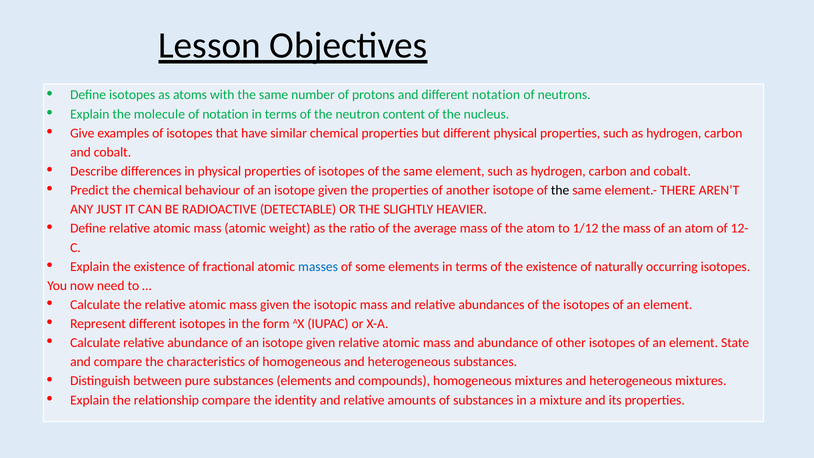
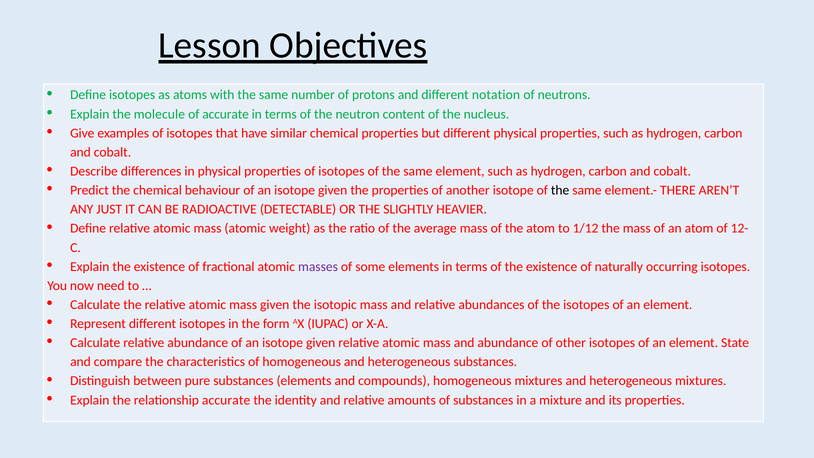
of notation: notation -> accurate
masses colour: blue -> purple
relationship compare: compare -> accurate
